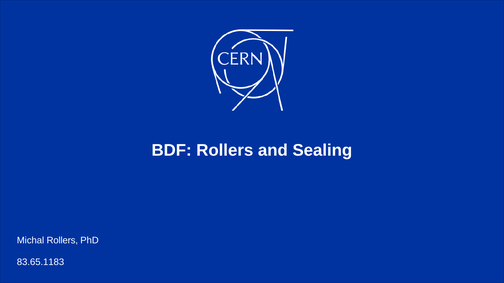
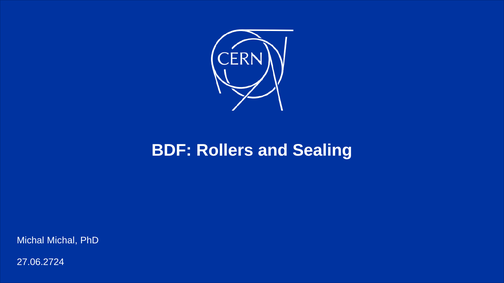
Michal Rollers: Rollers -> Michal
83.65.1183: 83.65.1183 -> 27.06.2724
